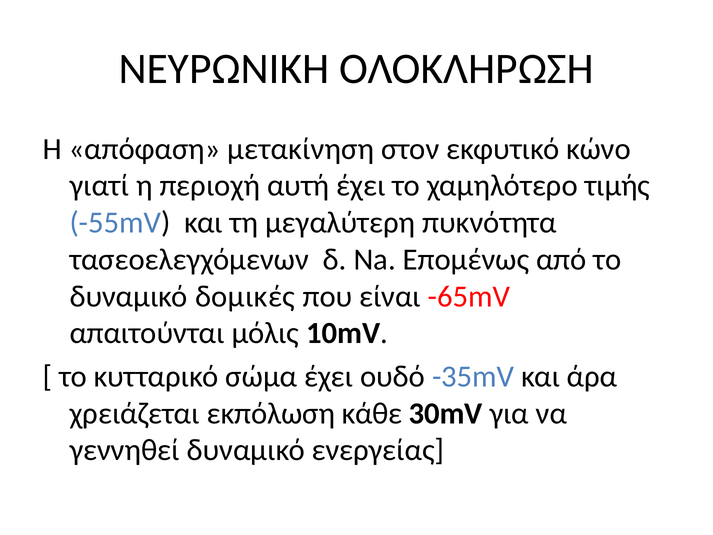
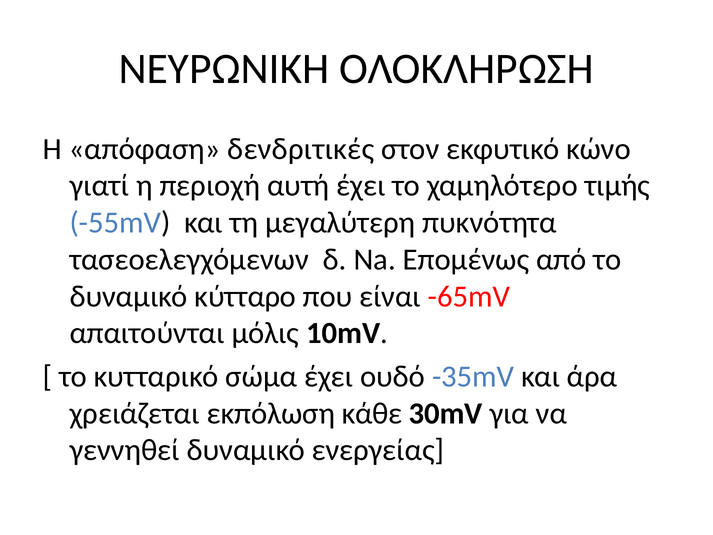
μετακίνηση: μετακίνηση -> δενδριτικές
δομικές: δομικές -> κύτταρο
